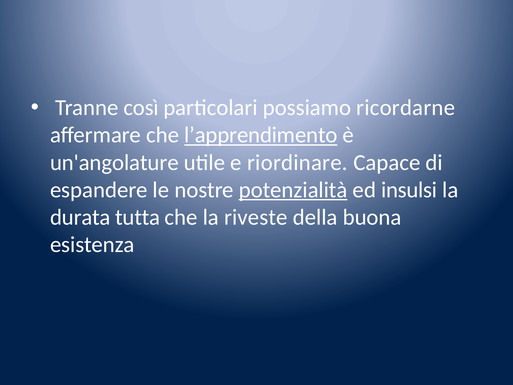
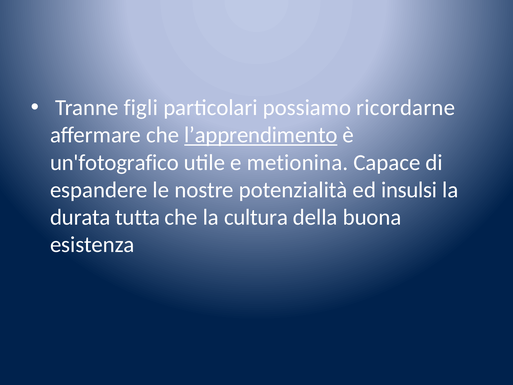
così: così -> figli
un'angolature: un'angolature -> un'fotografico
riordinare: riordinare -> metionina
potenzialità underline: present -> none
riveste: riveste -> cultura
